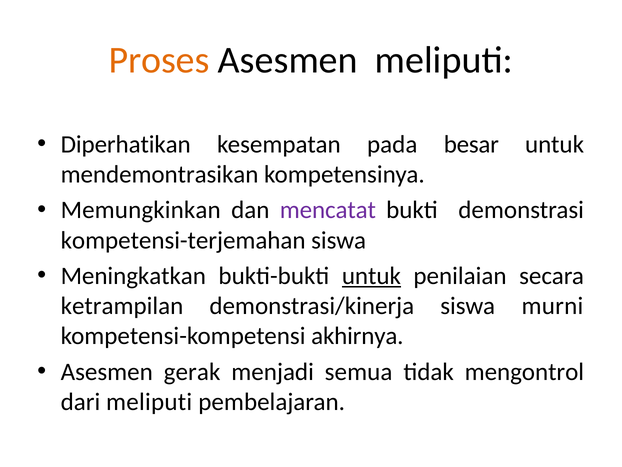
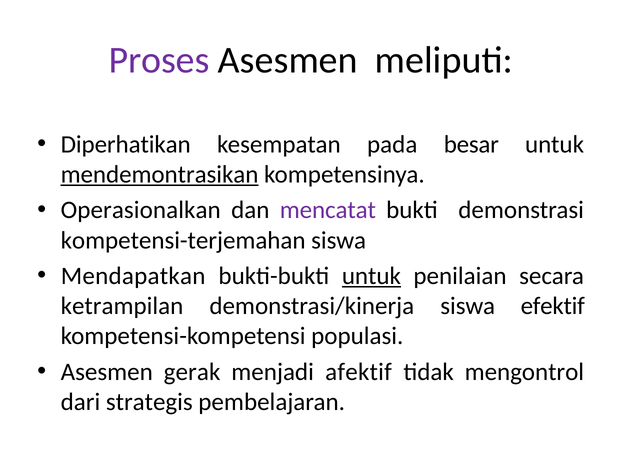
Proses colour: orange -> purple
mendemontrasikan underline: none -> present
Memungkinkan: Memungkinkan -> Operasionalkan
Meningkatkan: Meningkatkan -> Mendapatkan
murni: murni -> efektif
akhirnya: akhirnya -> populasi
semua: semua -> afektif
dari meliputi: meliputi -> strategis
